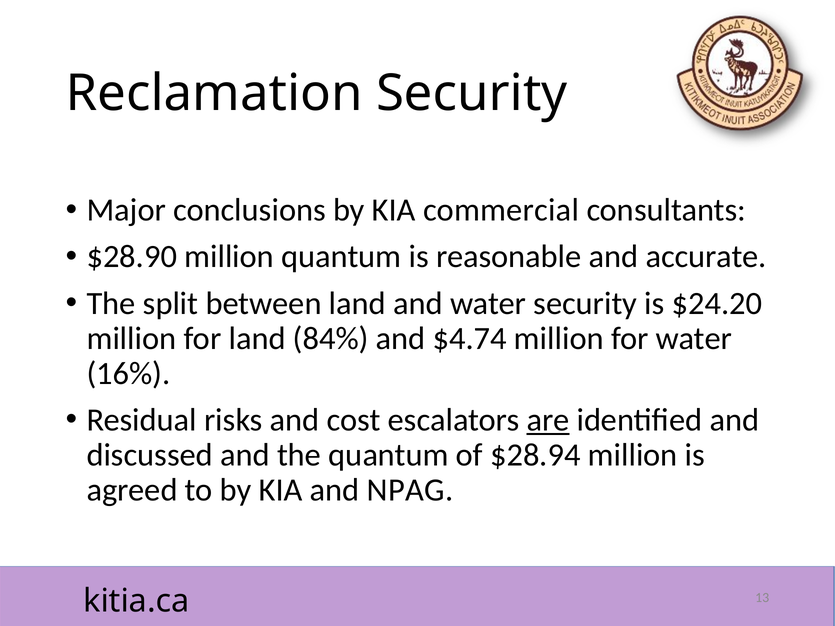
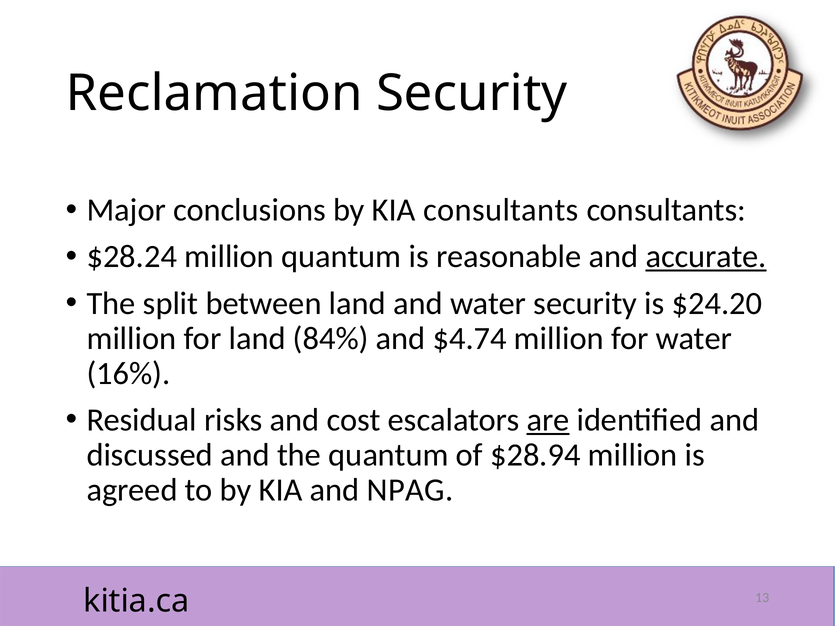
KIA commercial: commercial -> consultants
$28.90: $28.90 -> $28.24
accurate underline: none -> present
